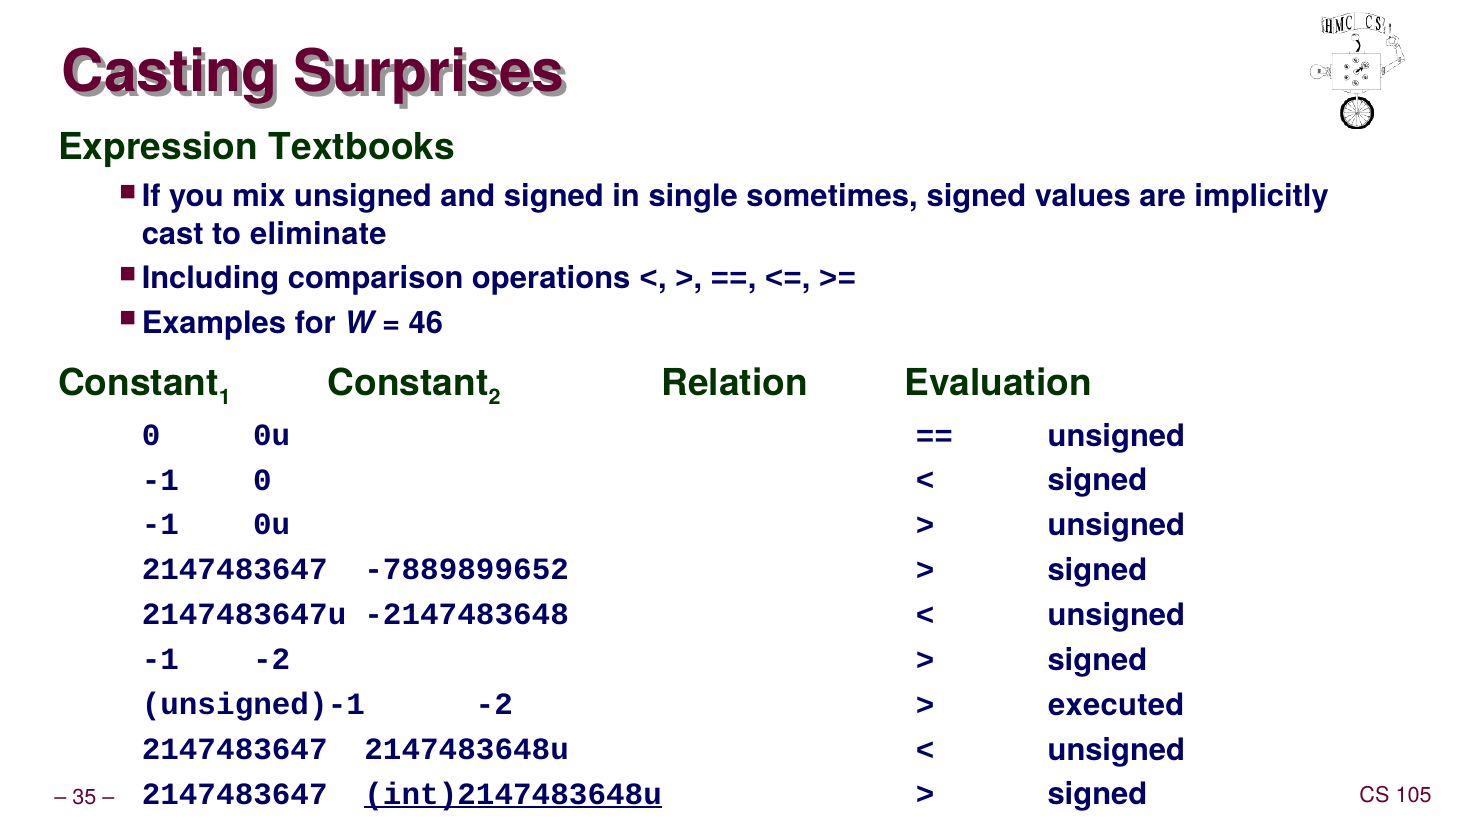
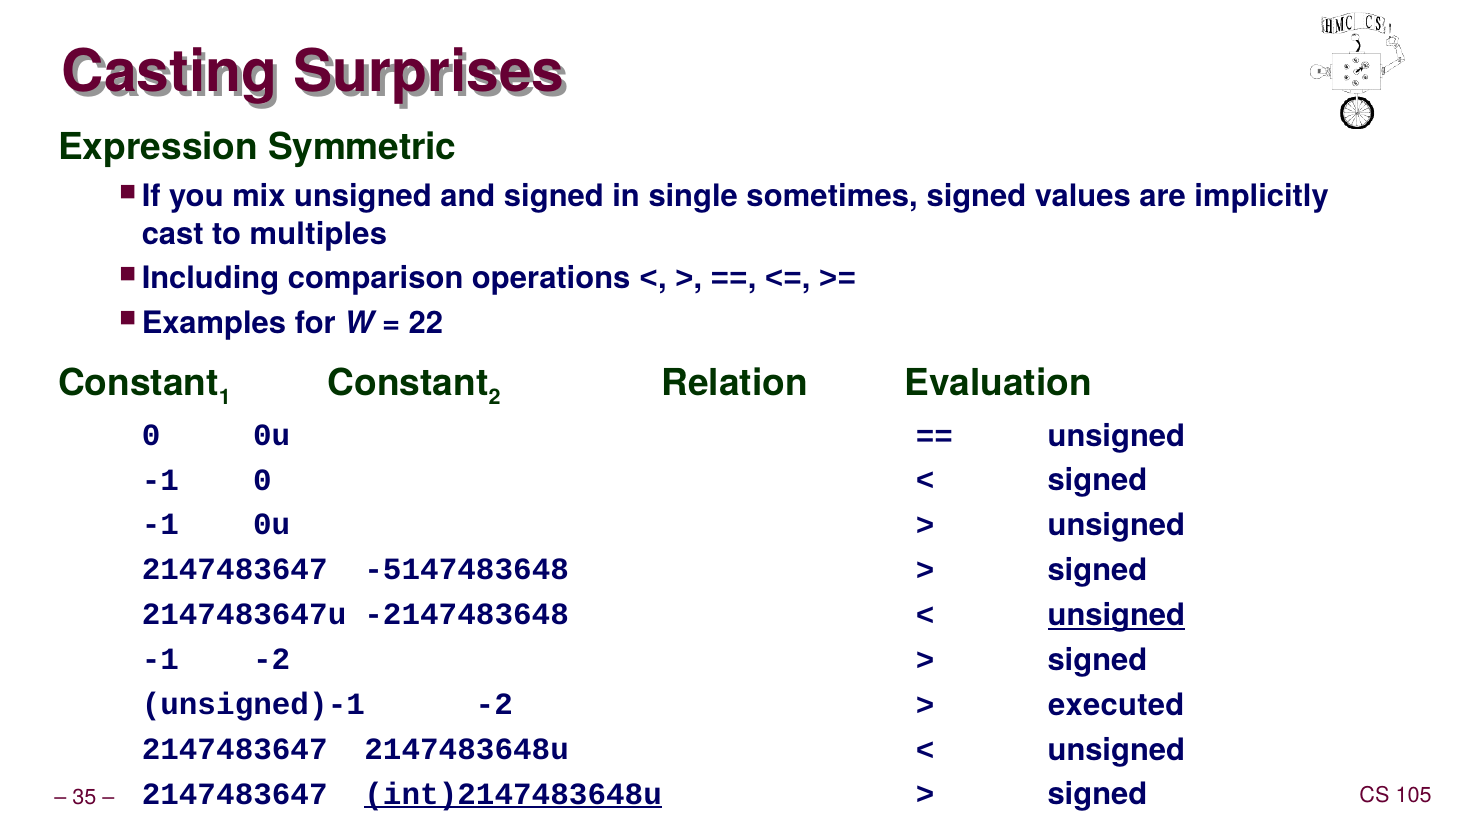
Textbooks: Textbooks -> Symmetric
eliminate: eliminate -> multiples
46: 46 -> 22
-7889899652: -7889899652 -> -5147483648
unsigned at (1116, 615) underline: none -> present
